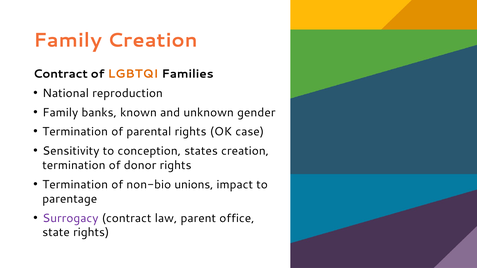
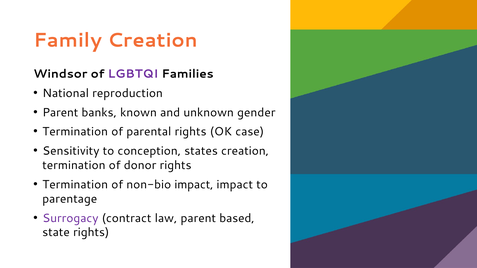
Contract at (60, 74): Contract -> Windsor
LGBTQI colour: orange -> purple
Family at (60, 113): Family -> Parent
non-bio unions: unions -> impact
office: office -> based
